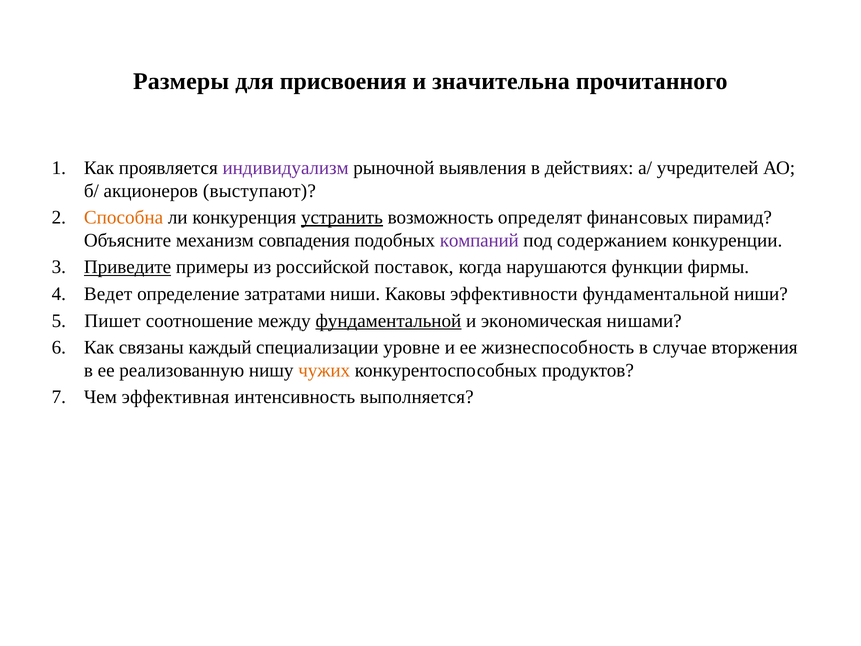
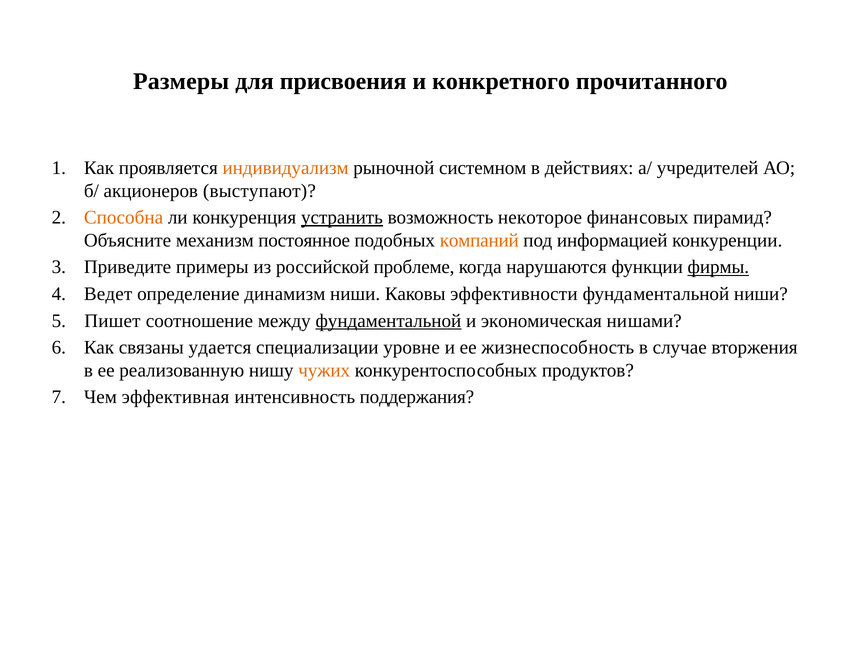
значительна: значительна -> конкретного
индивидуализм colour: purple -> orange
выявления: выявления -> системном
определят: определят -> некоторое
совпадения: совпадения -> постоянное
компаний colour: purple -> orange
содержанием: содержанием -> информацией
Приведите underline: present -> none
поставок: поставок -> проблеме
фирмы underline: none -> present
затратами: затратами -> динамизм
каждый: каждый -> удается
выполняется: выполняется -> поддержания
